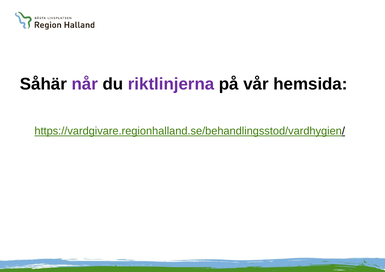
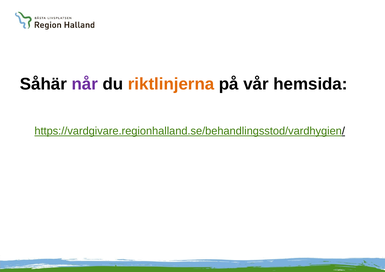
riktlinjerna colour: purple -> orange
